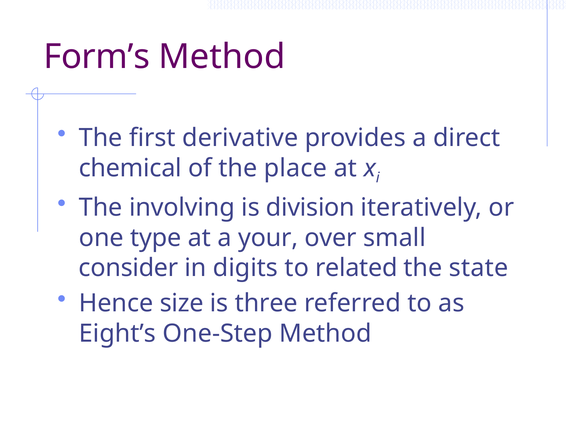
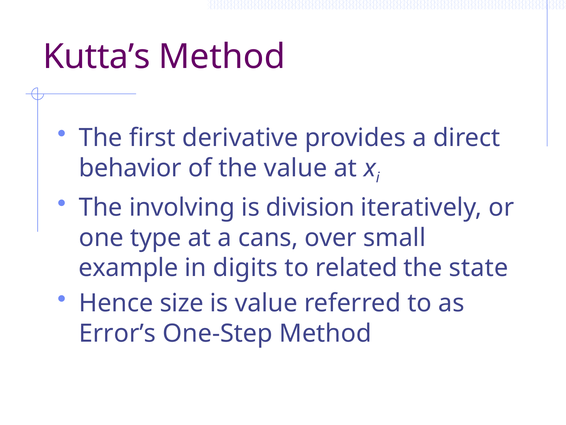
Form’s: Form’s -> Kutta’s
chemical: chemical -> behavior
the place: place -> value
your: your -> cans
consider: consider -> example
is three: three -> value
Eight’s: Eight’s -> Error’s
